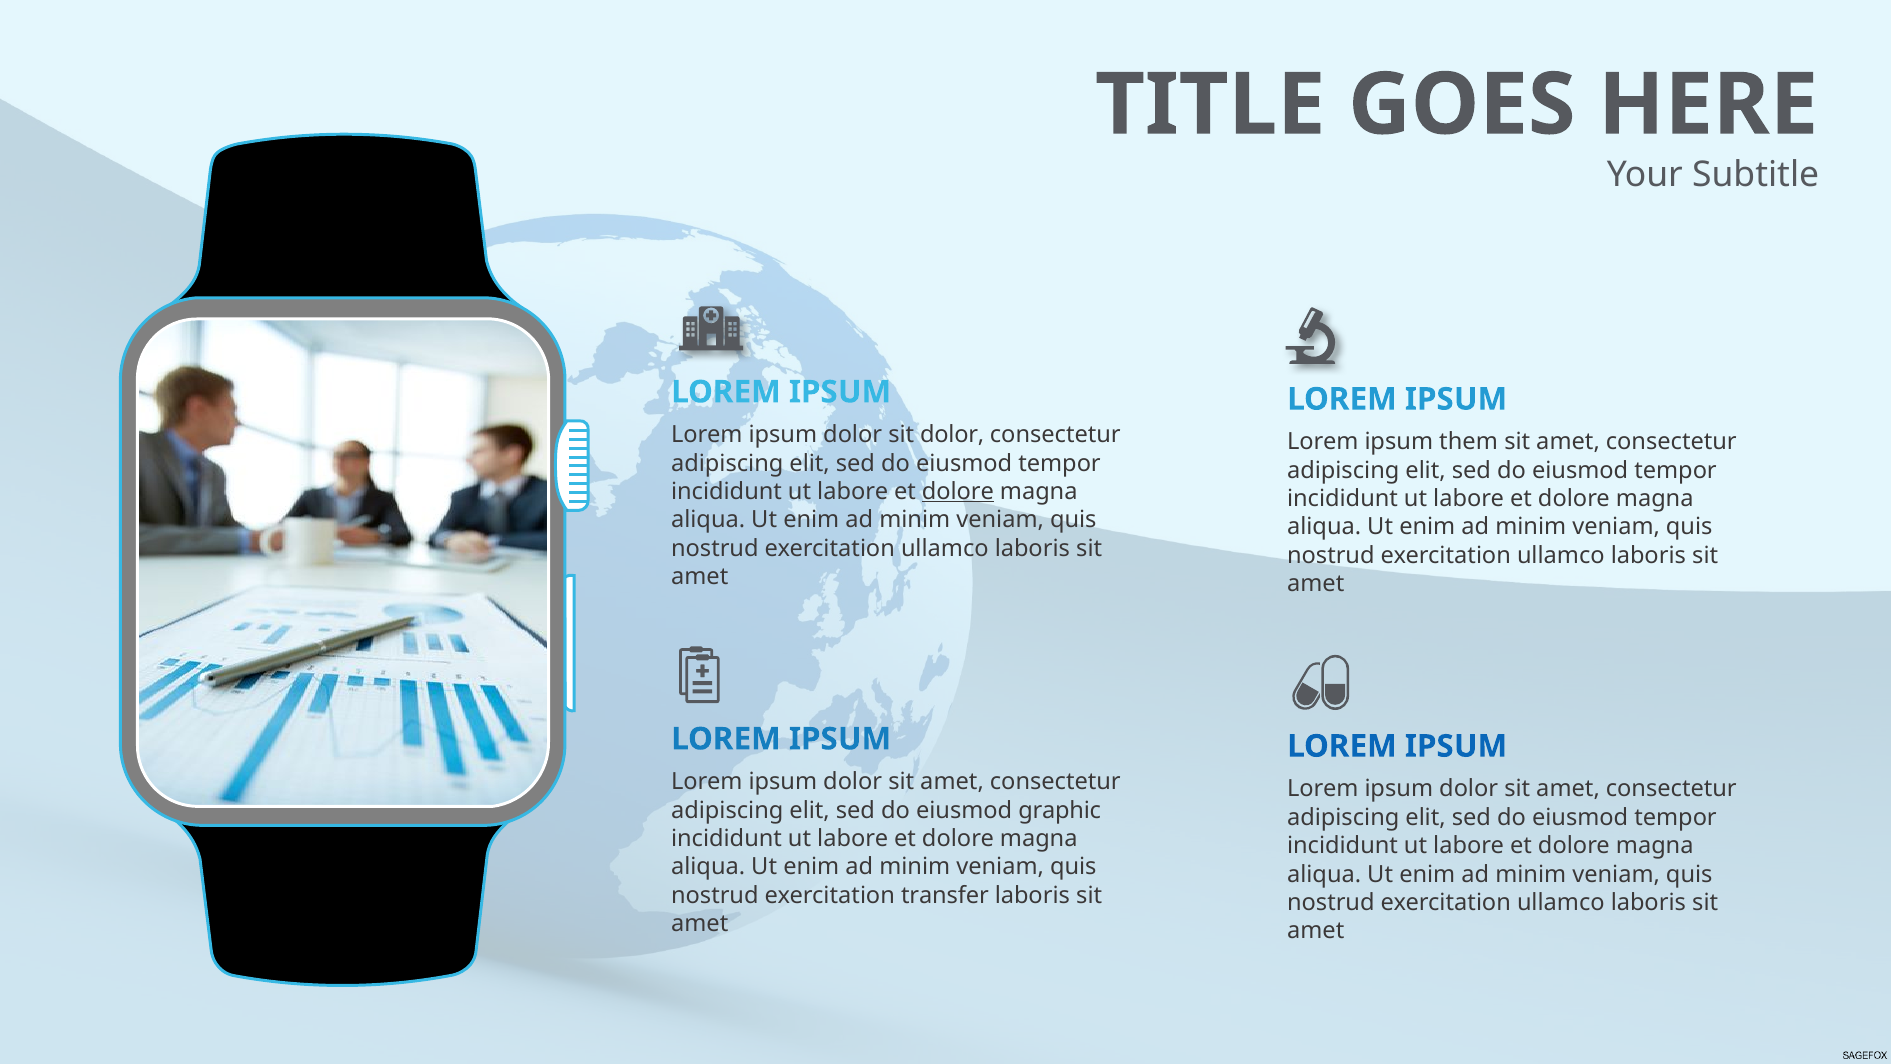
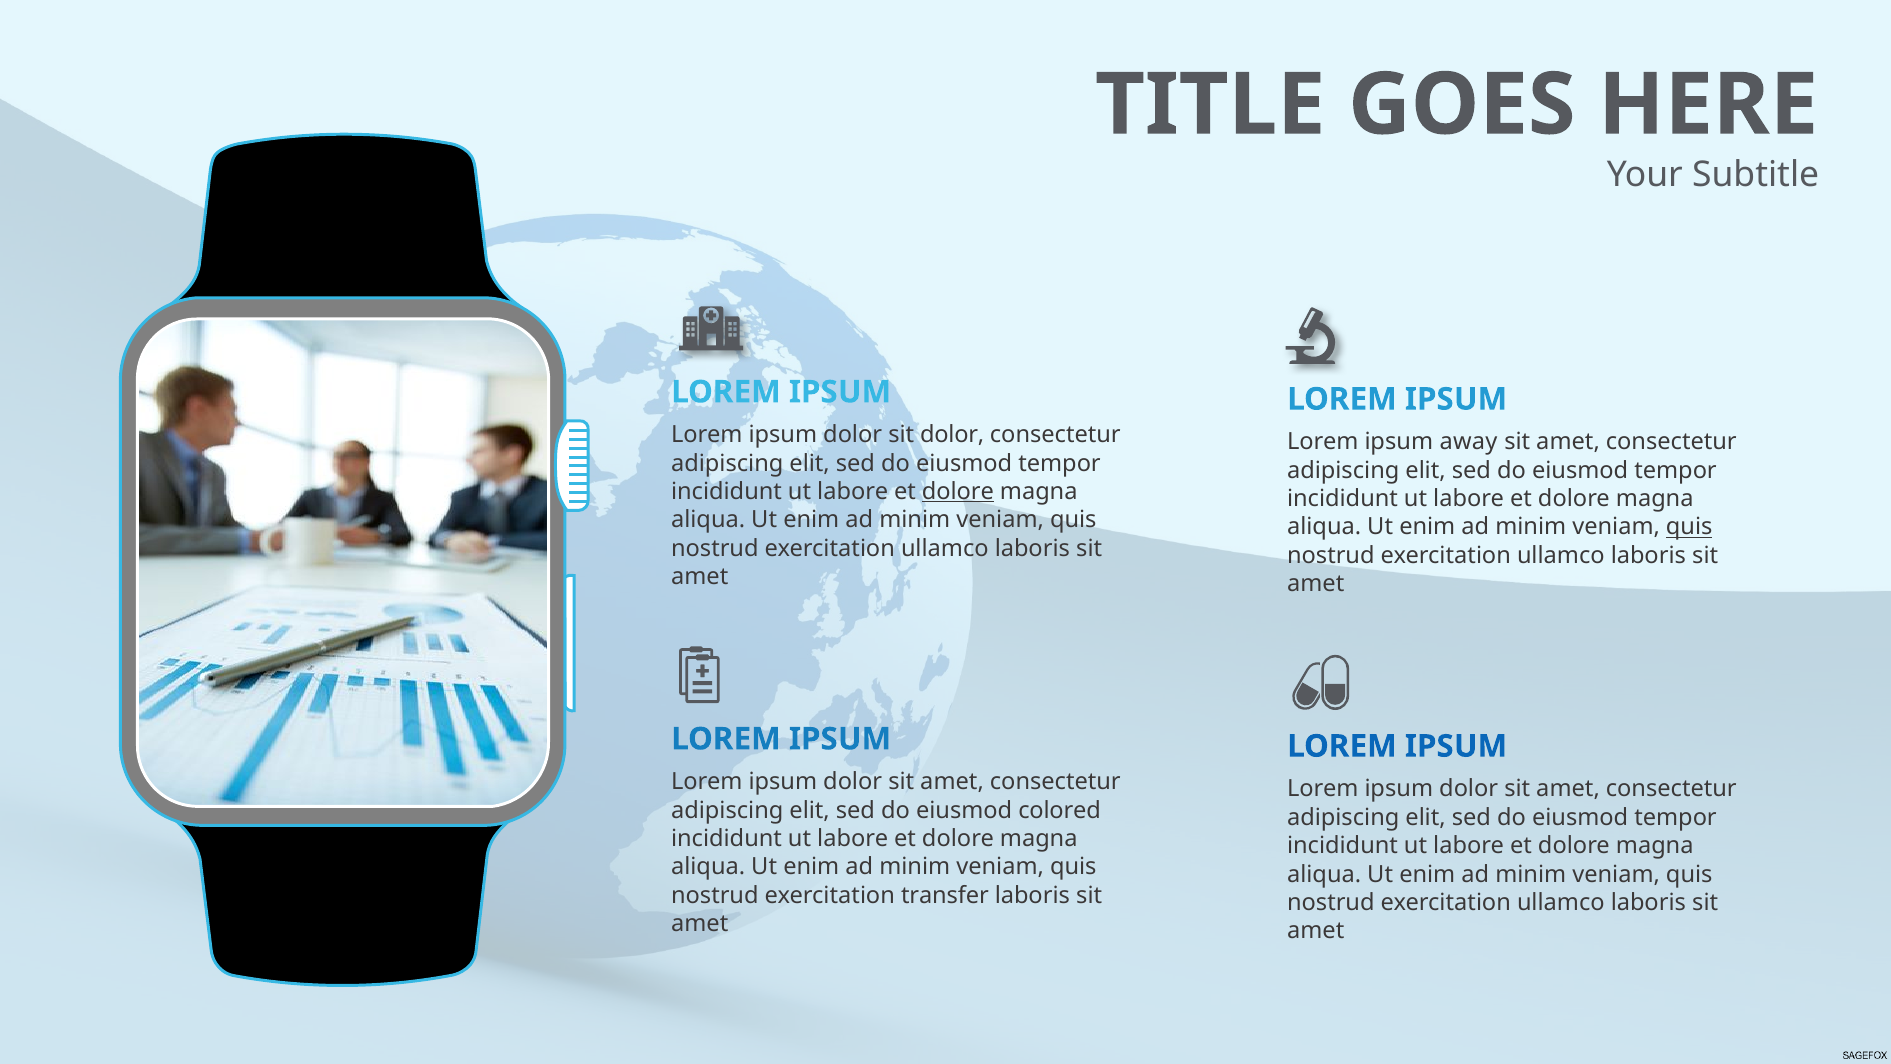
them: them -> away
quis at (1689, 527) underline: none -> present
graphic: graphic -> colored
